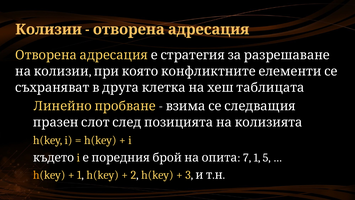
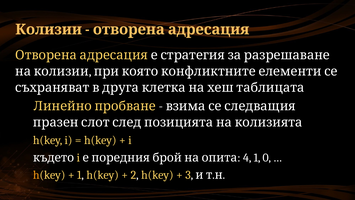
7: 7 -> 4
5: 5 -> 0
